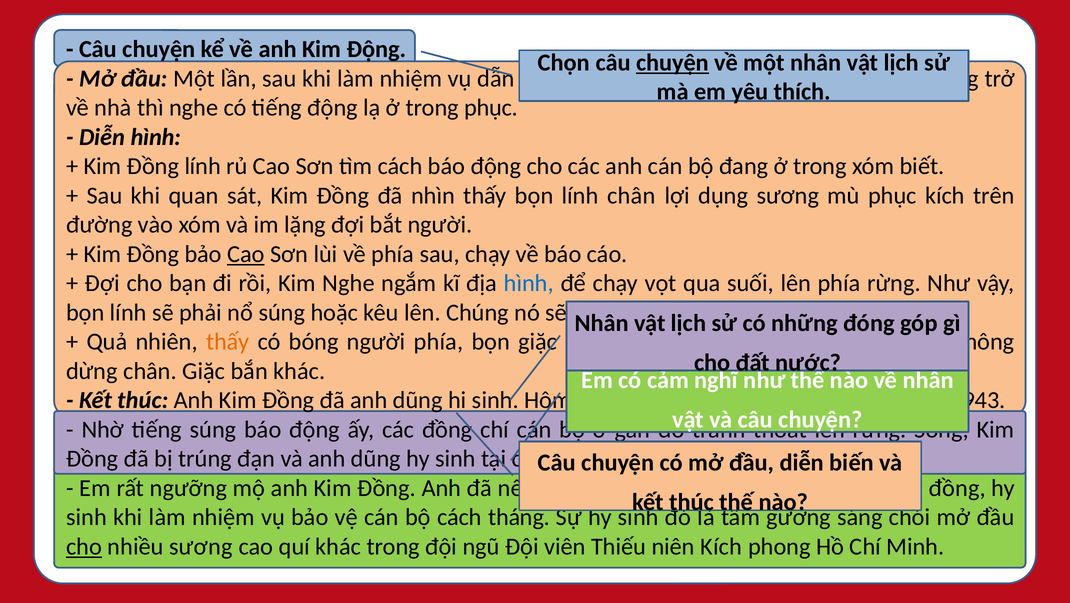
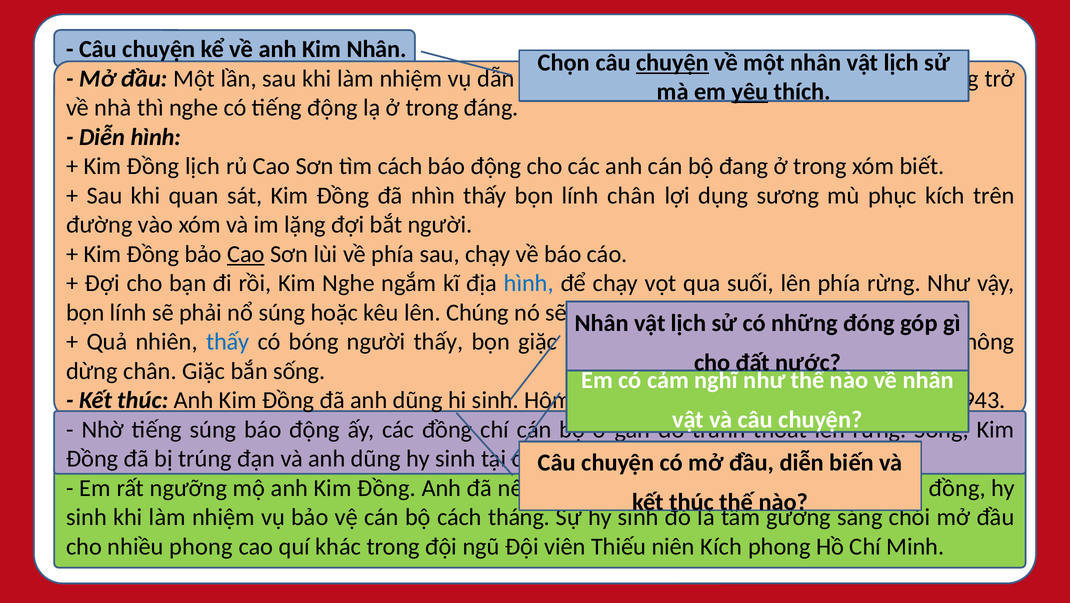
Kim Động: Động -> Nhân
yêu underline: none -> present
trong phục: phục -> đáng
Đồng lính: lính -> lịch
thấy at (228, 342) colour: orange -> blue
người phía: phía -> thấy
bắn khác: khác -> sống
cho at (84, 547) underline: present -> none
nhiều sương: sương -> phong
